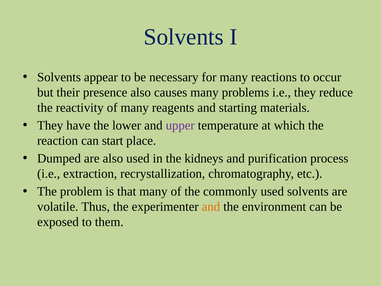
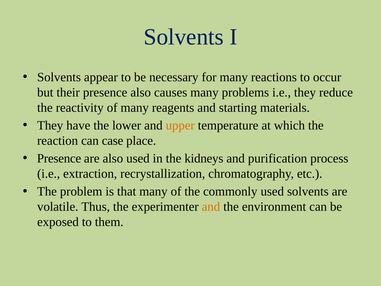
upper colour: purple -> orange
start: start -> case
Dumped at (59, 158): Dumped -> Presence
